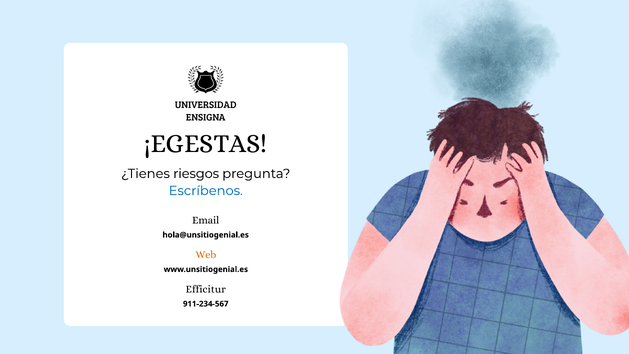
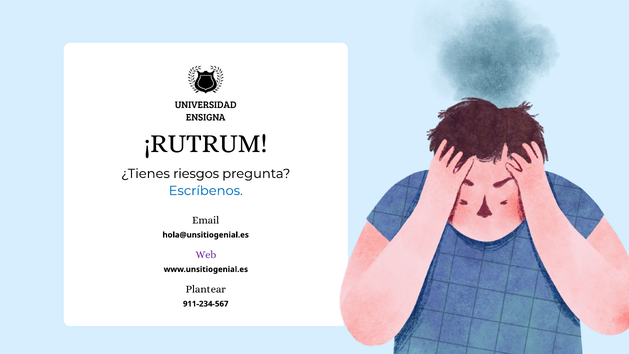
¡EGESTAS: ¡EGESTAS -> ¡RUTRUM
Web colour: orange -> purple
Efficitur: Efficitur -> Plantear
